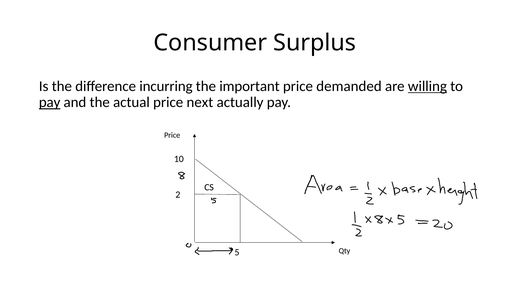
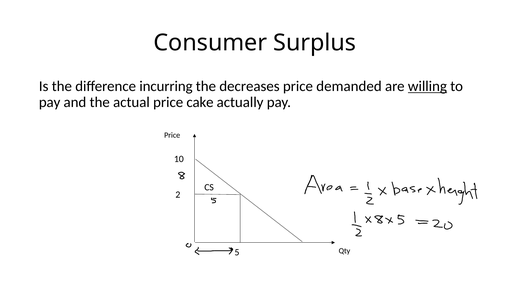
important: important -> decreases
pay at (50, 102) underline: present -> none
next: next -> cake
